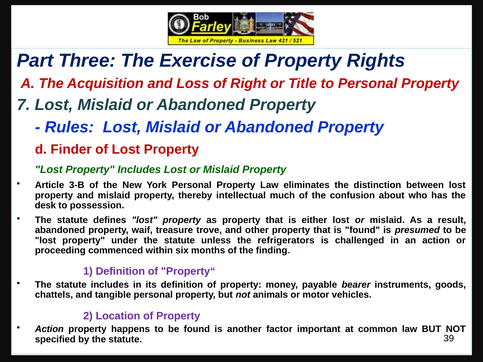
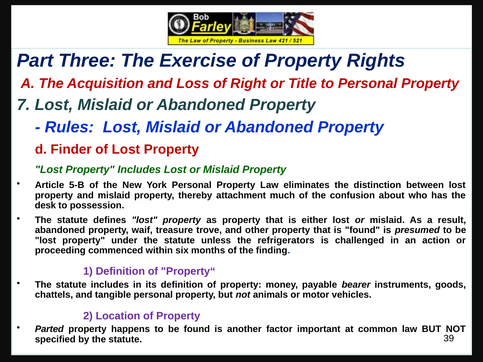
3-B: 3-B -> 5-B
intellectual: intellectual -> attachment
Action at (49, 329): Action -> Parted
